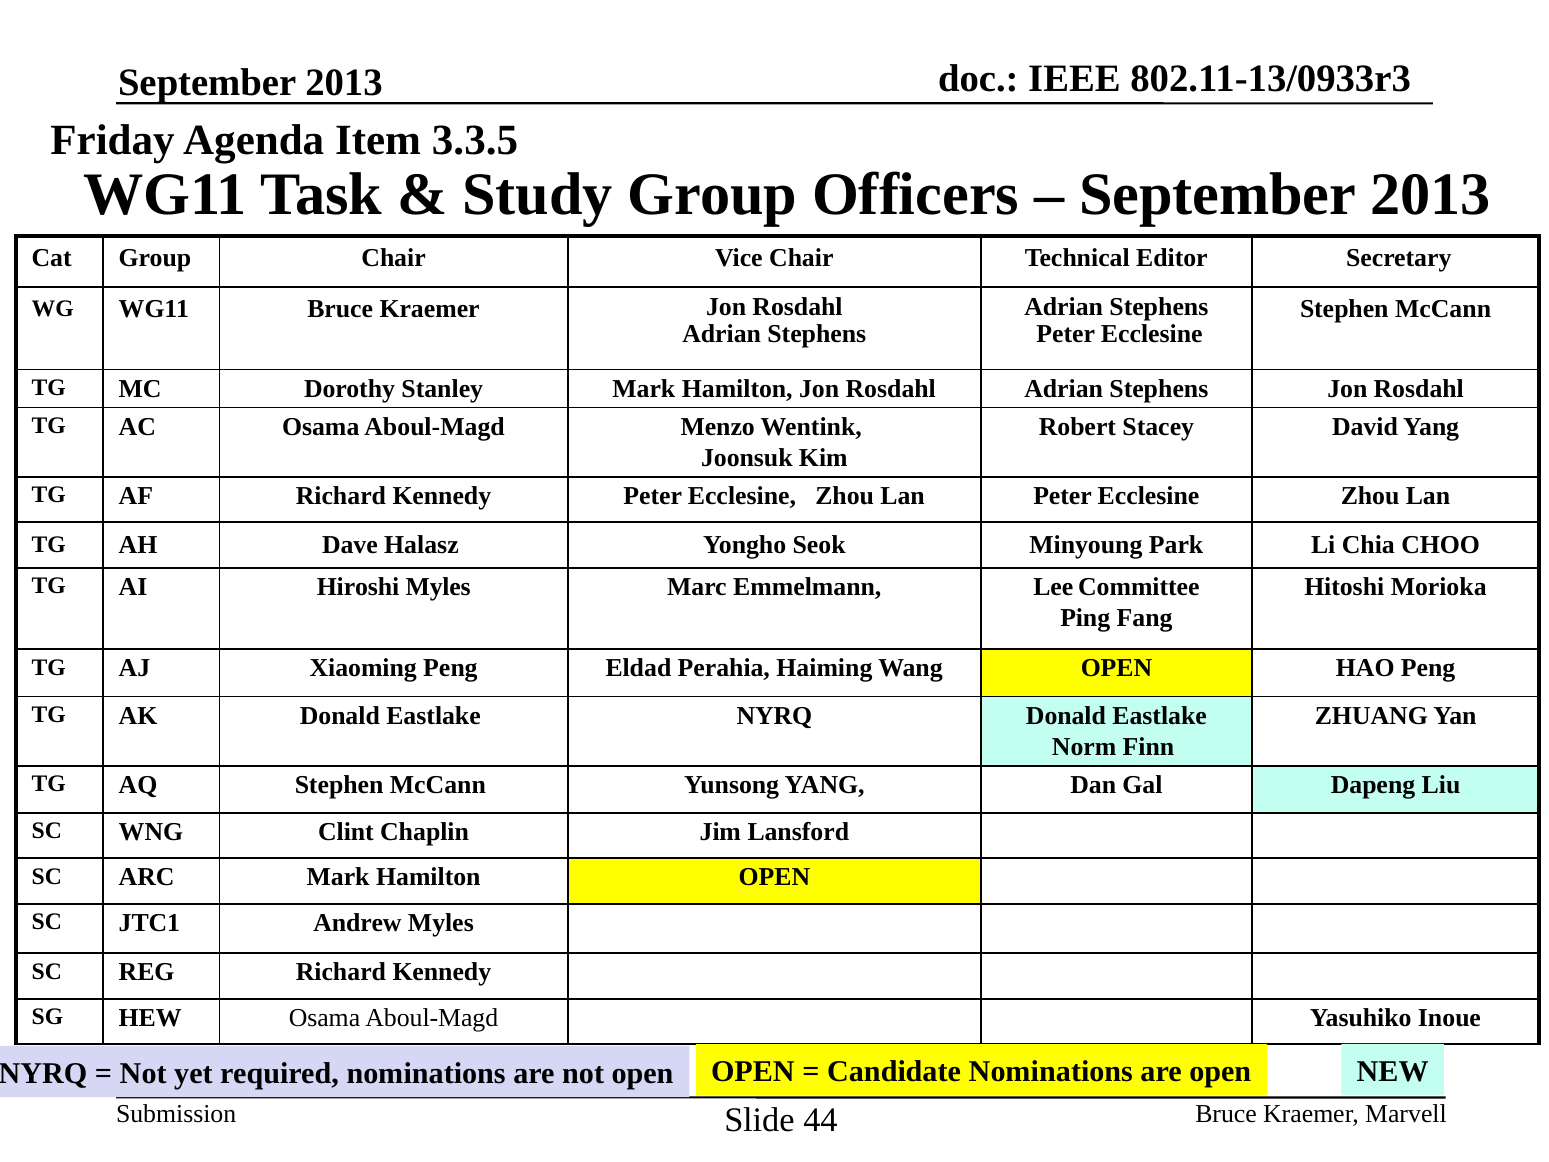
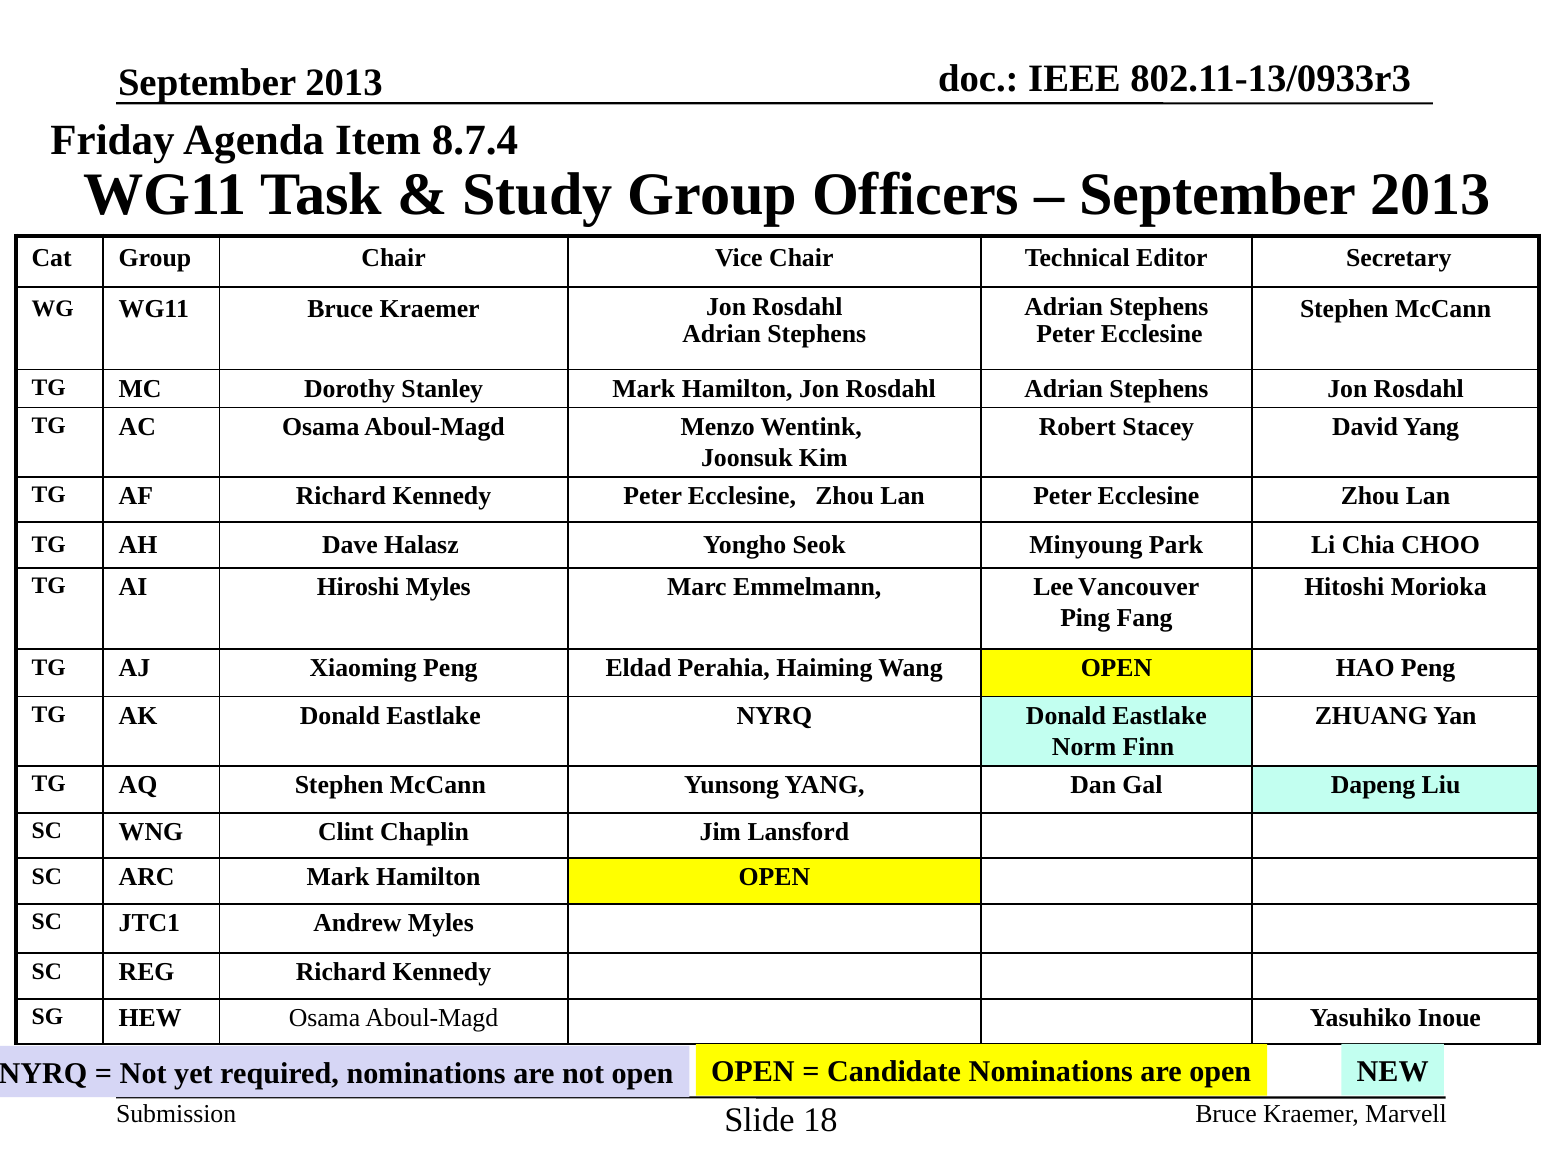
3.3.5: 3.3.5 -> 8.7.4
Committee: Committee -> Vancouver
44: 44 -> 18
